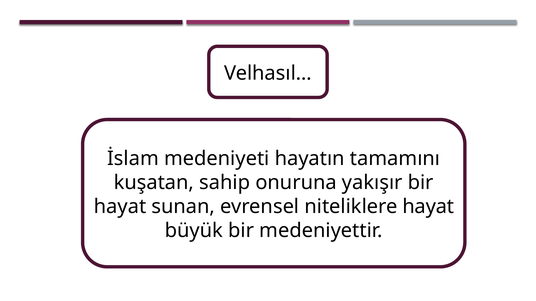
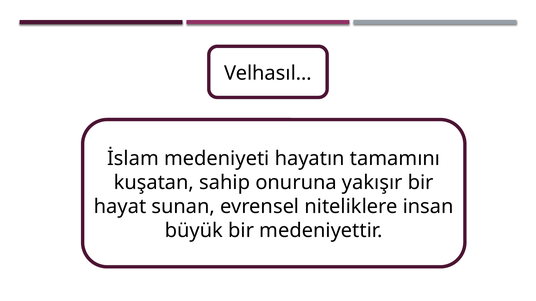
niteliklere hayat: hayat -> insan
